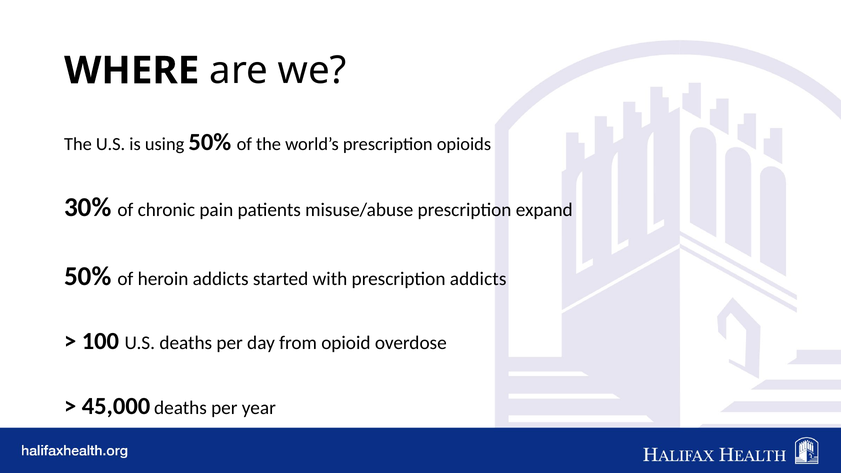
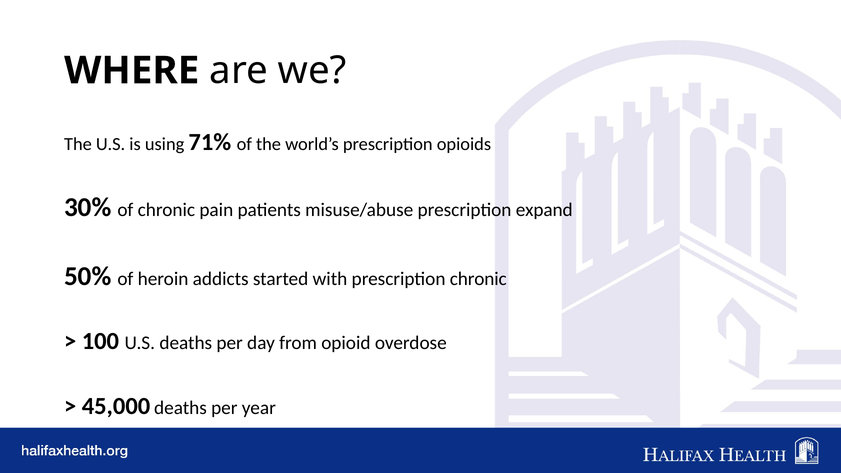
using 50%: 50% -> 71%
prescription addicts: addicts -> chronic
